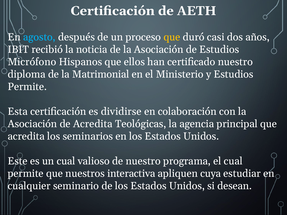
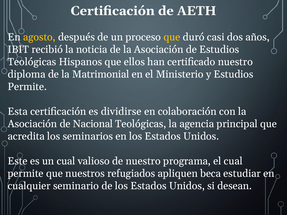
agosto colour: light blue -> yellow
Micrófono at (32, 62): Micrófono -> Teológicas
de Acredita: Acredita -> Nacional
interactiva: interactiva -> refugiados
cuya: cuya -> beca
